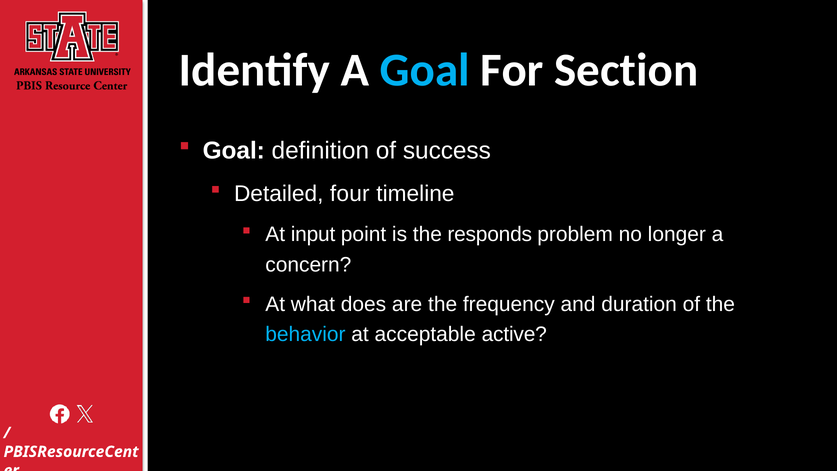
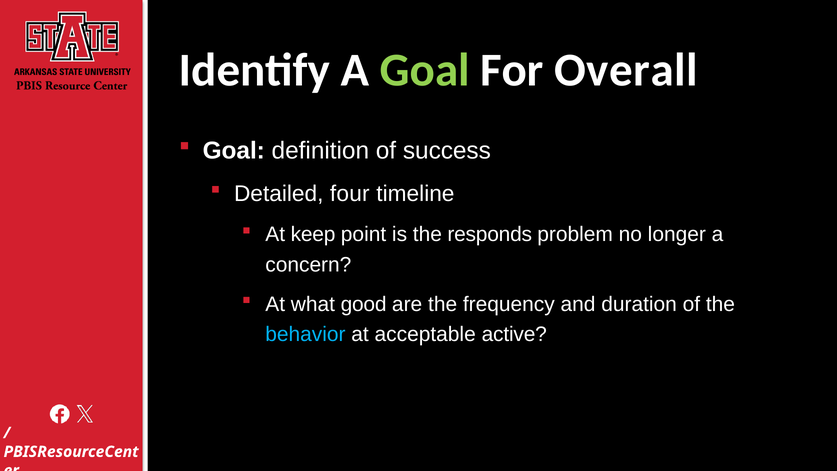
Goal at (425, 70) colour: light blue -> light green
Section: Section -> Overall
input: input -> keep
does: does -> good
